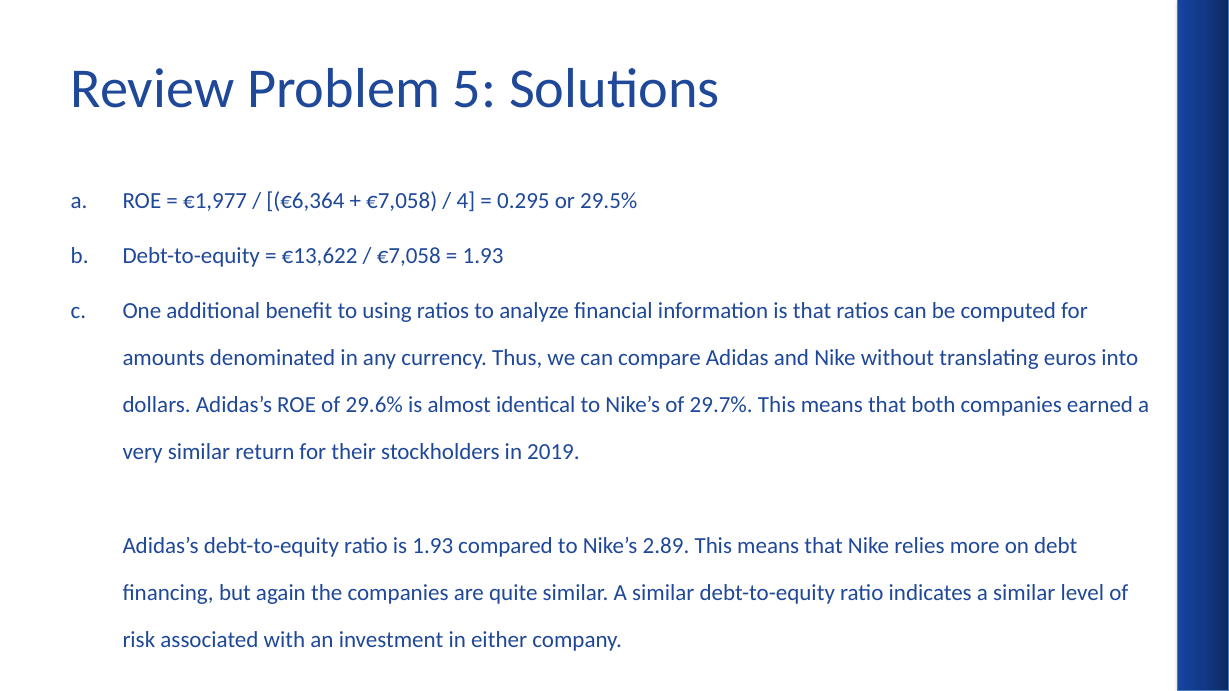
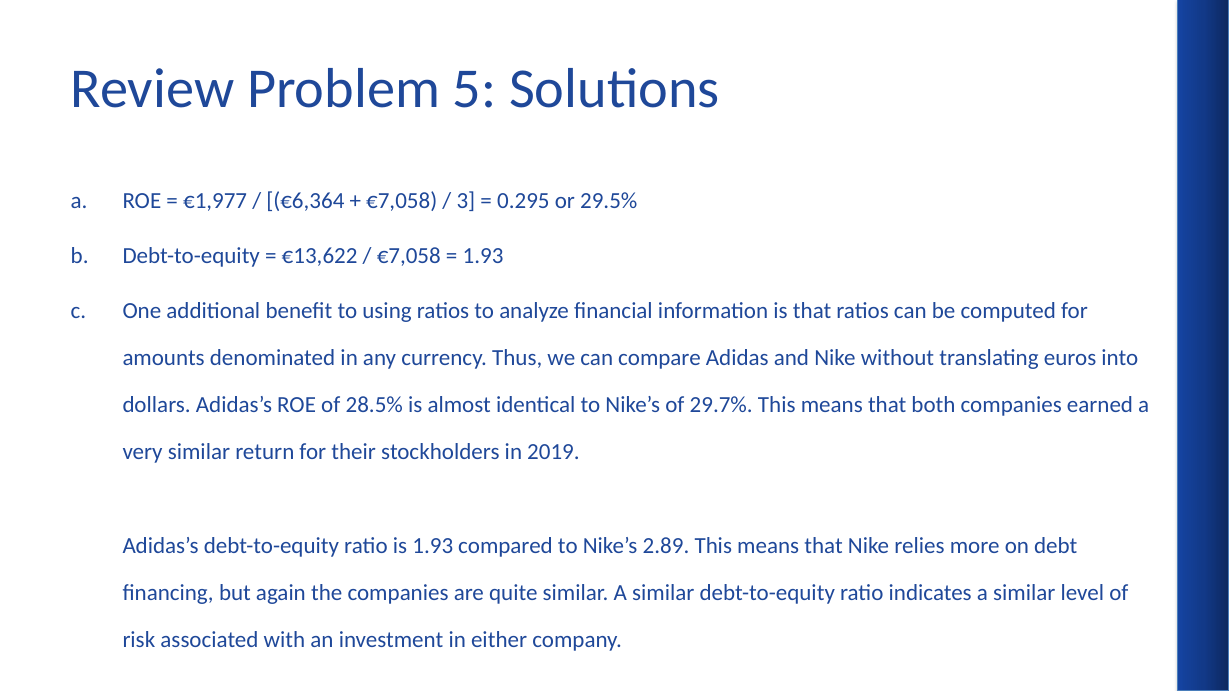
4: 4 -> 3
29.6%: 29.6% -> 28.5%
